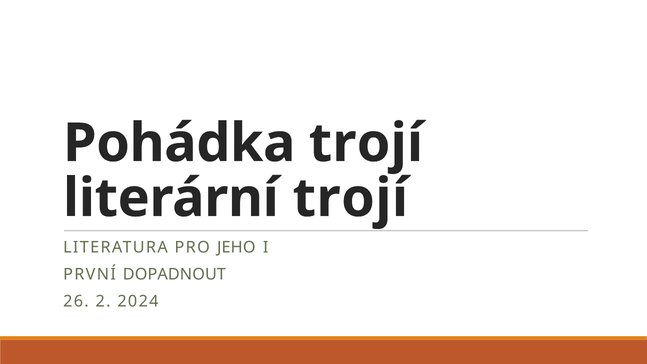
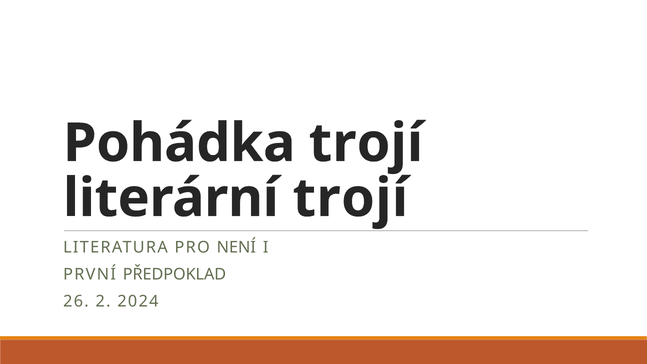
JEHO: JEHO -> NENÍ
DOPADNOUT: DOPADNOUT -> PŘEDPOKLAD
